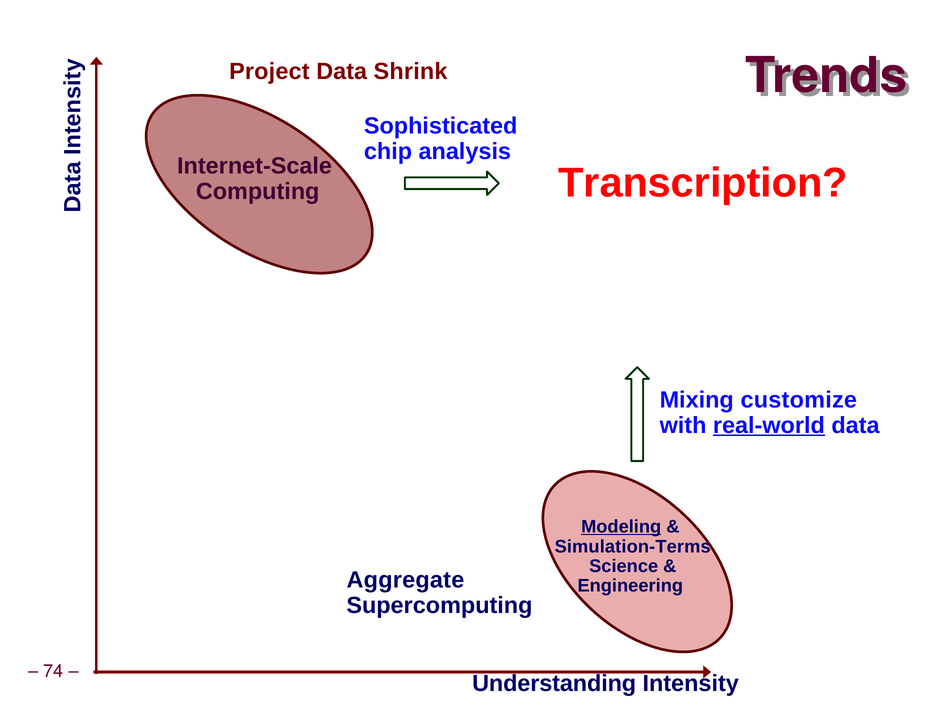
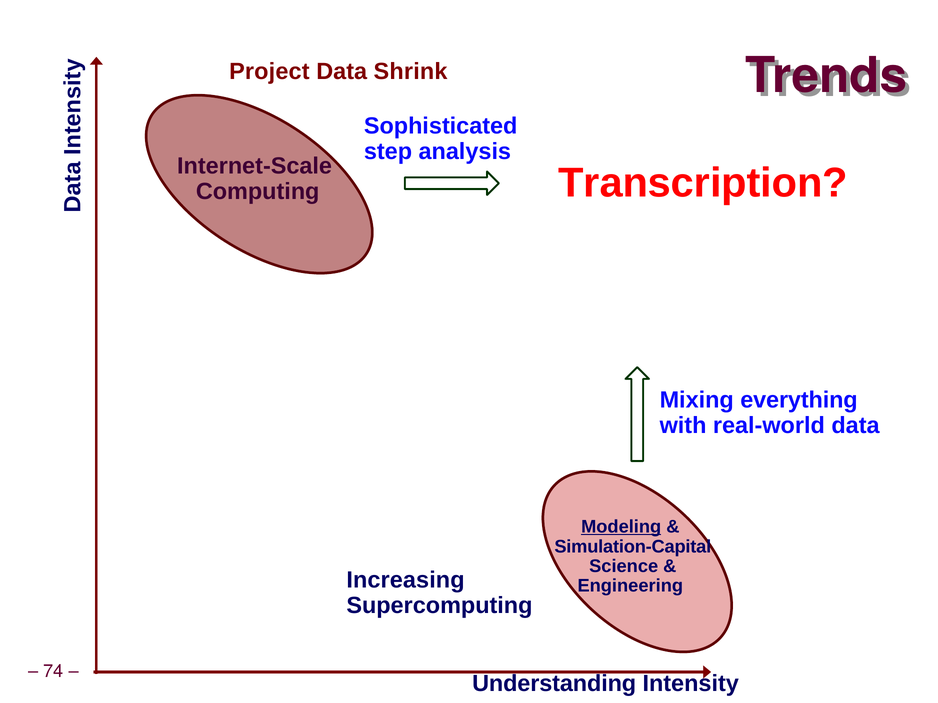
chip: chip -> step
customize: customize -> everything
real-world underline: present -> none
Simulation-Terms: Simulation-Terms -> Simulation-Capital
Aggregate: Aggregate -> Increasing
